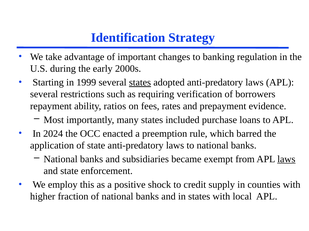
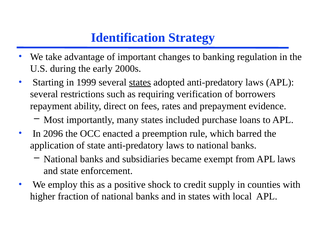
ratios: ratios -> direct
2024: 2024 -> 2096
laws at (286, 160) underline: present -> none
